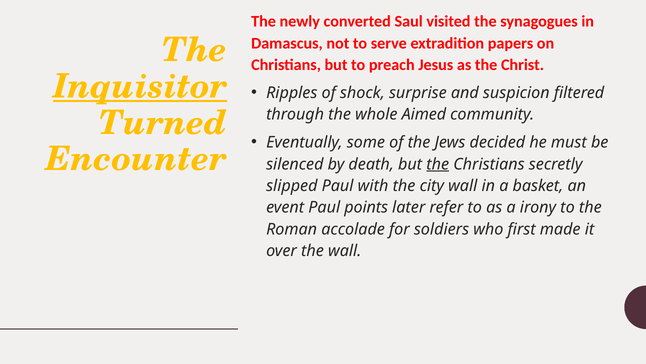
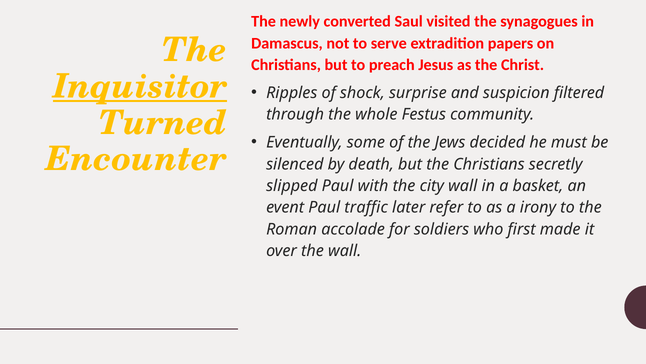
Aimed: Aimed -> Festus
the at (438, 164) underline: present -> none
points: points -> traffic
